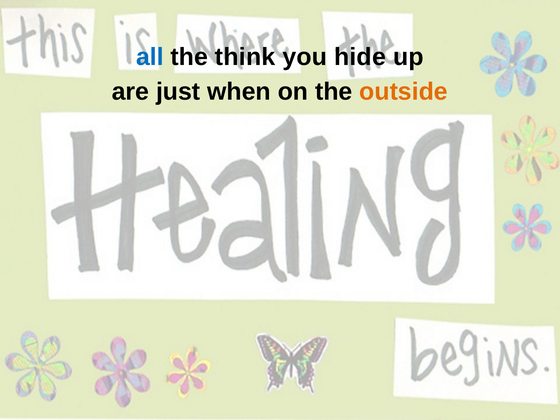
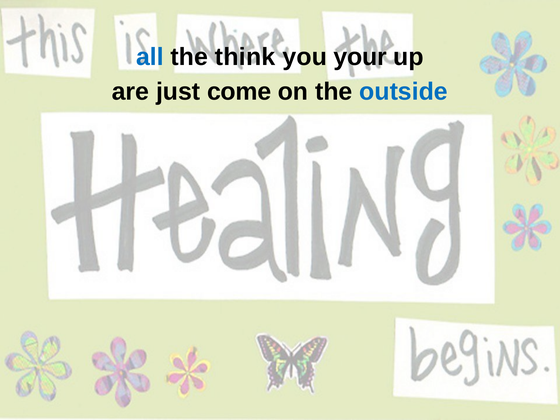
hide: hide -> your
when: when -> come
outside colour: orange -> blue
